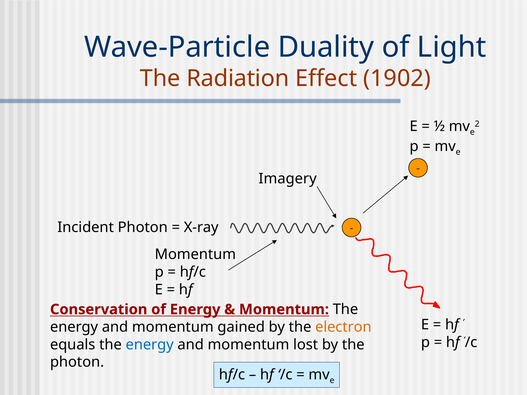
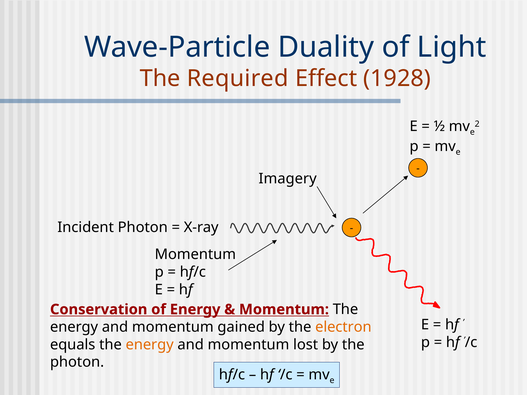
Radiation: Radiation -> Required
1902: 1902 -> 1928
energy at (150, 345) colour: blue -> orange
